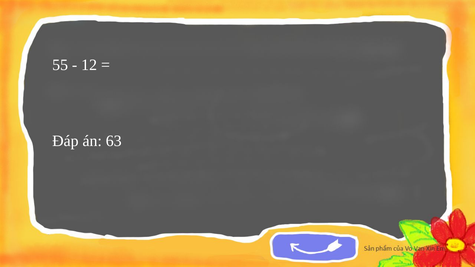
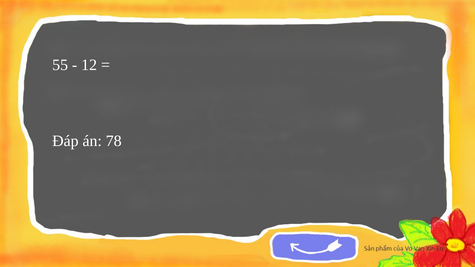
63: 63 -> 78
